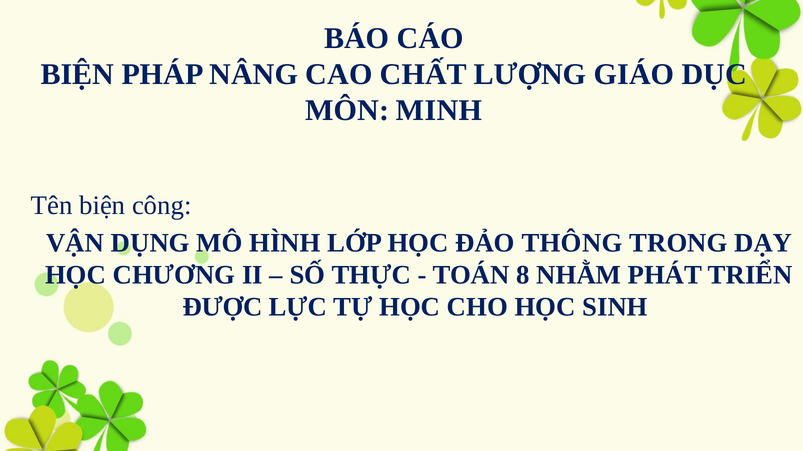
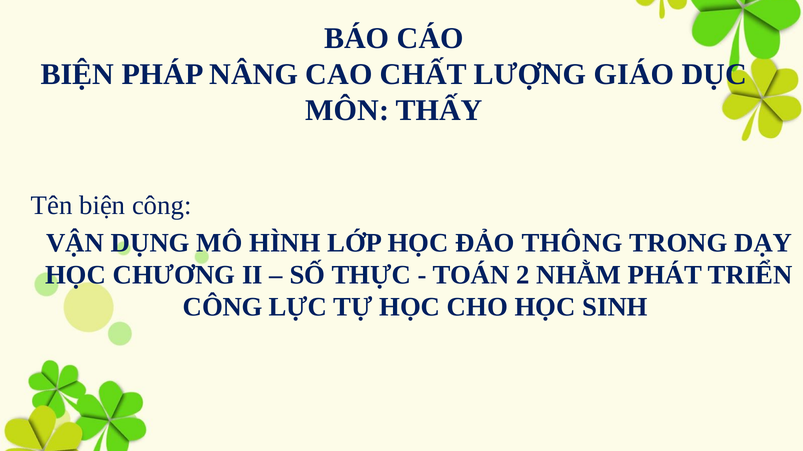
MINH: MINH -> THẤY
8: 8 -> 2
ĐƯỢC at (223, 307): ĐƯỢC -> CÔNG
